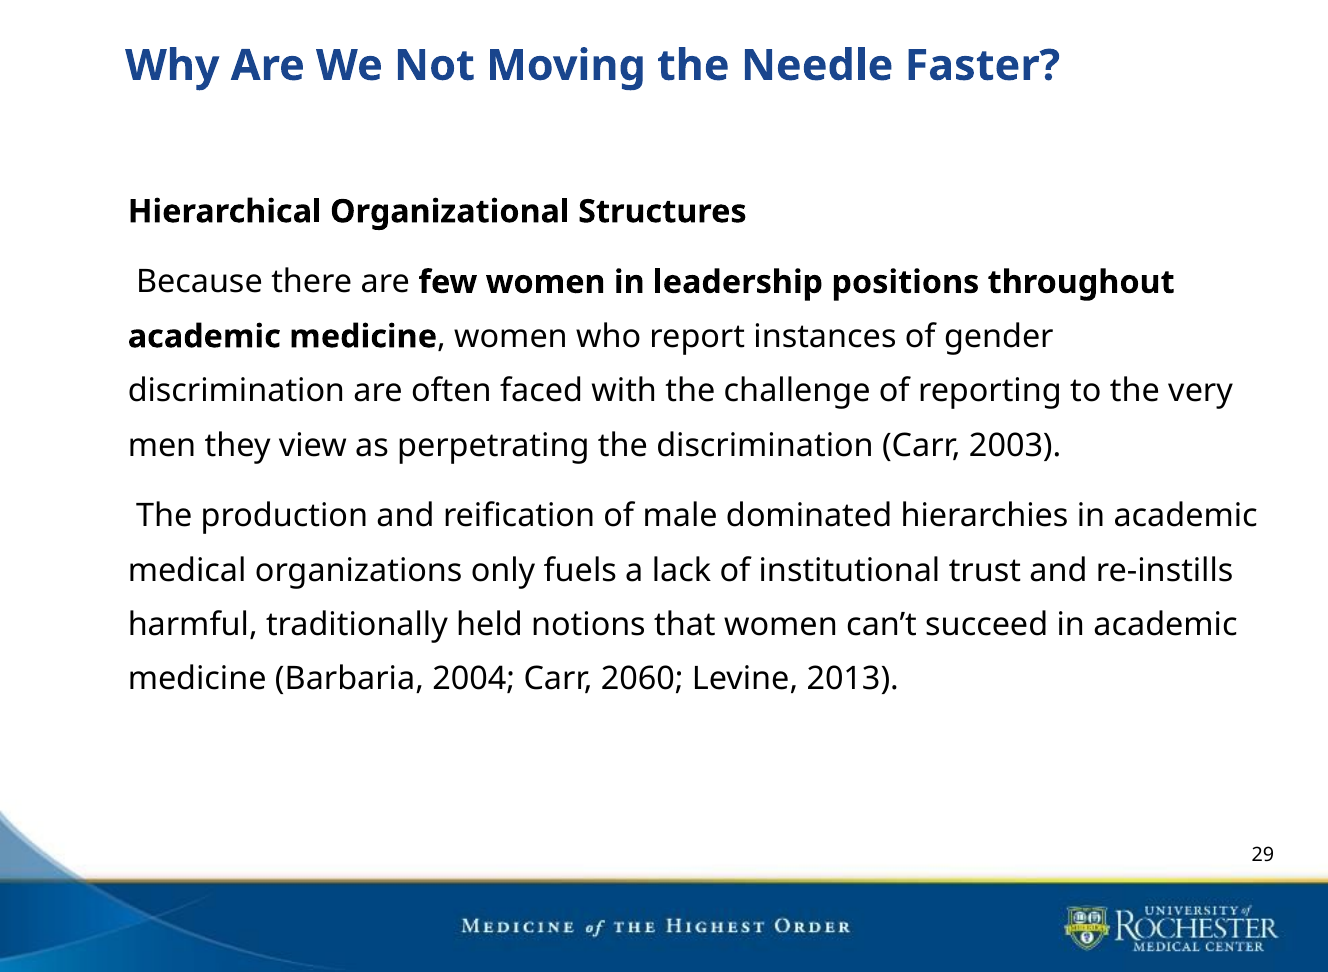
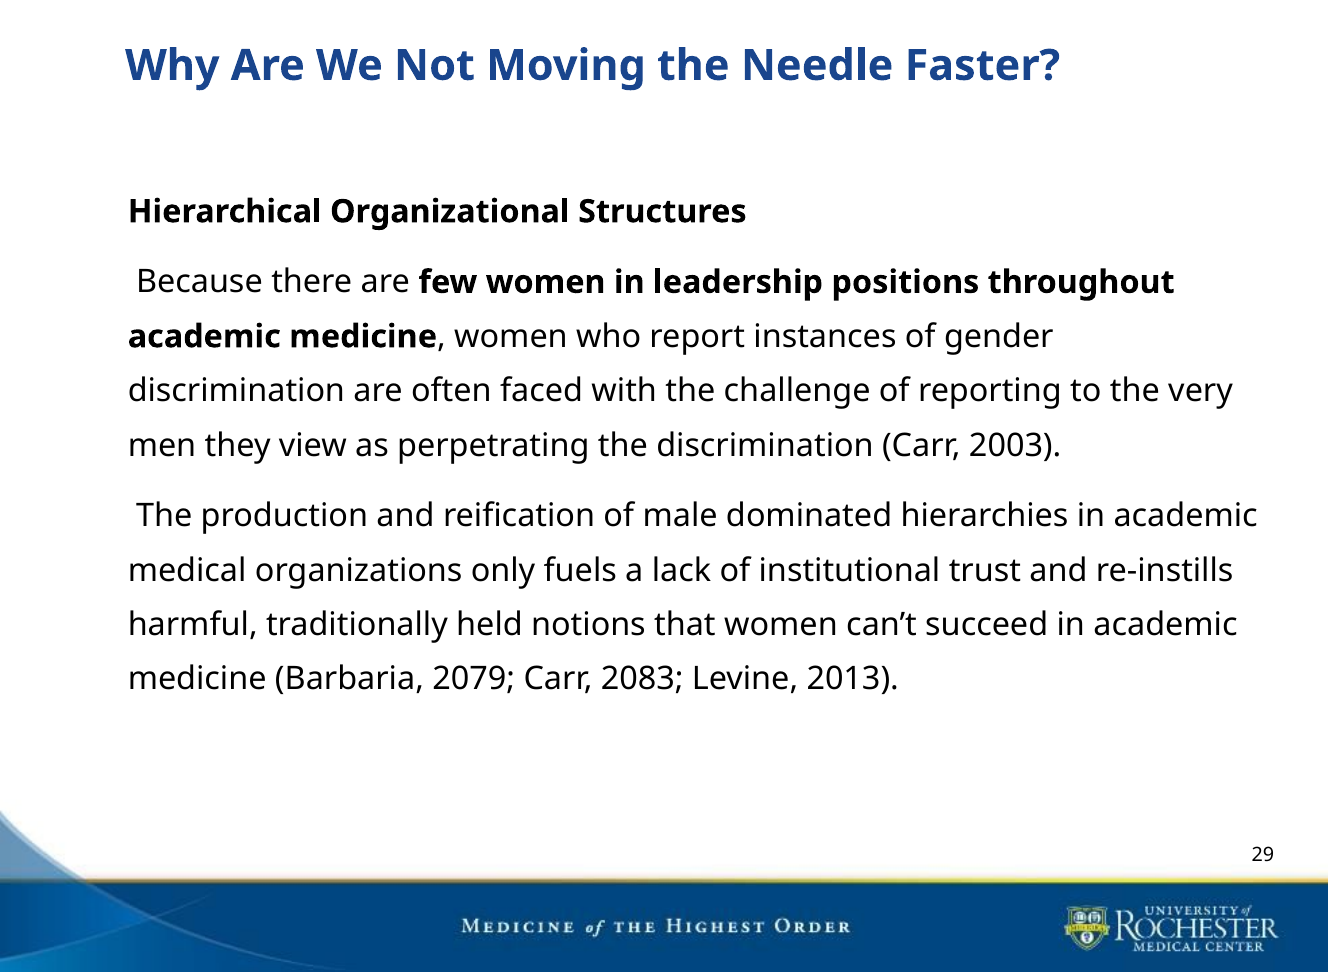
2004: 2004 -> 2079
2060: 2060 -> 2083
